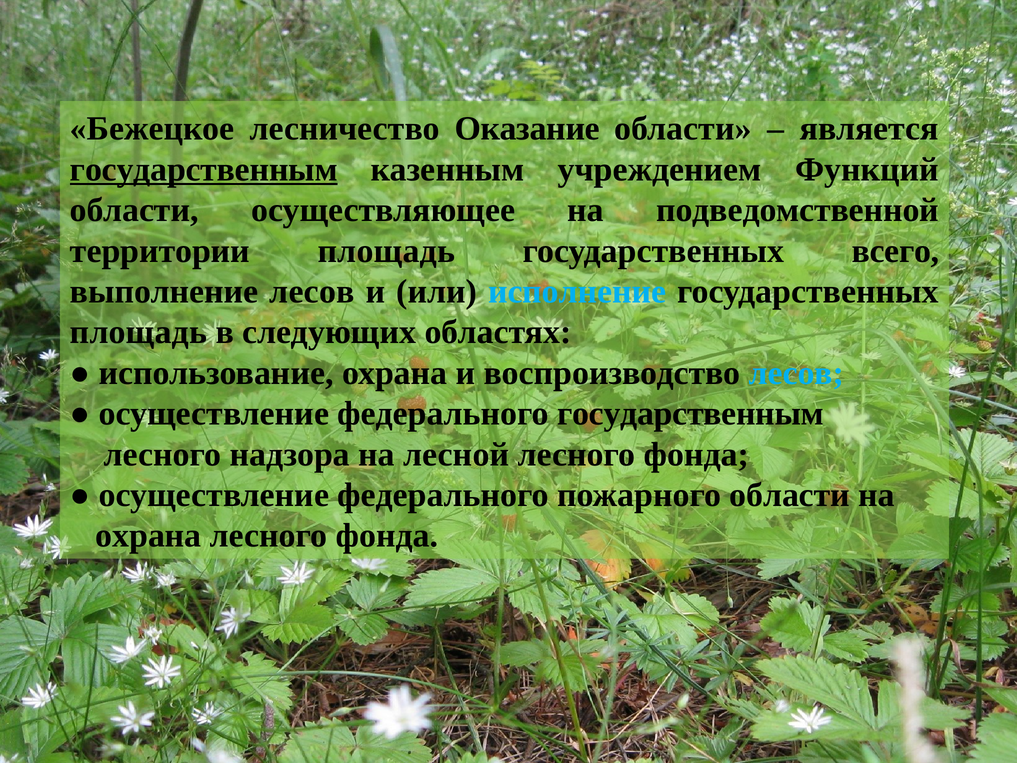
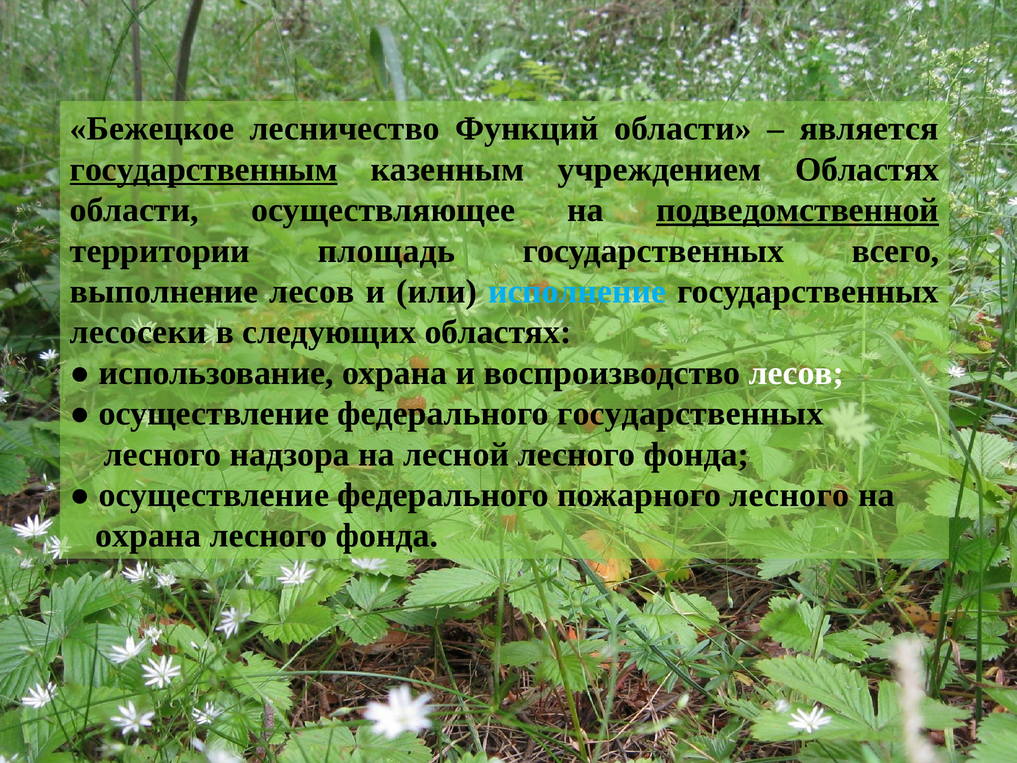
Оказание: Оказание -> Функций
учреждением Функций: Функций -> Областях
подведомственной underline: none -> present
площадь at (139, 332): площадь -> лесосеки
лесов at (796, 373) colour: light blue -> white
федерального государственным: государственным -> государственных
пожарного области: области -> лесного
